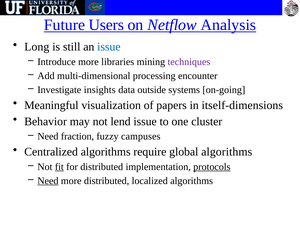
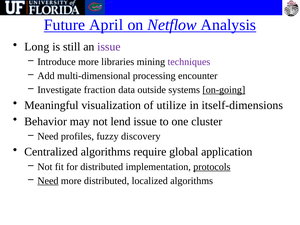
Users: Users -> April
issue at (109, 47) colour: blue -> purple
insights: insights -> fraction
on-going underline: none -> present
papers: papers -> utilize
fraction: fraction -> profiles
campuses: campuses -> discovery
global algorithms: algorithms -> application
fit underline: present -> none
